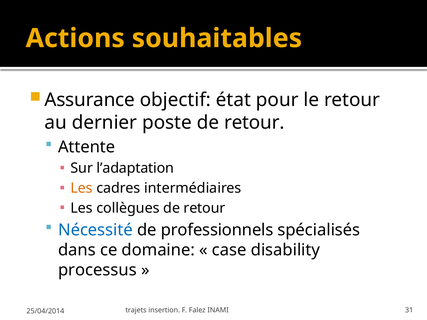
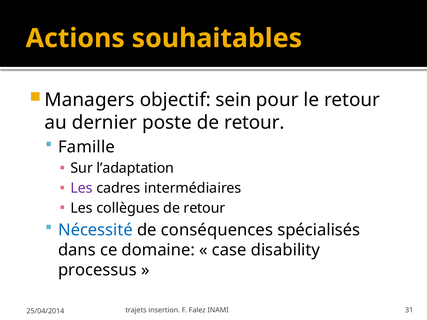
Assurance: Assurance -> Managers
état: état -> sein
Attente: Attente -> Famille
Les at (82, 188) colour: orange -> purple
professionnels: professionnels -> conséquences
